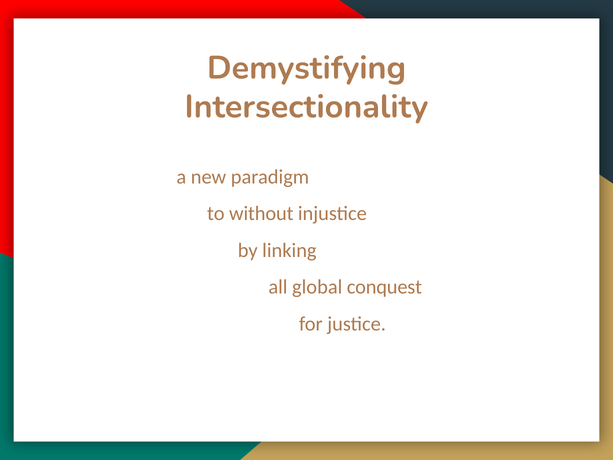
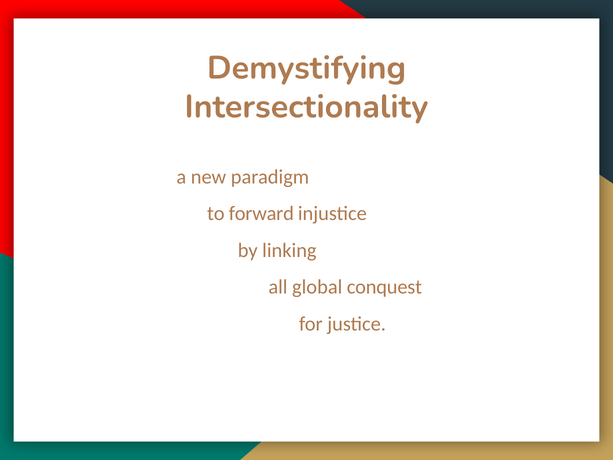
without: without -> forward
